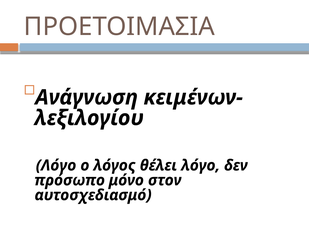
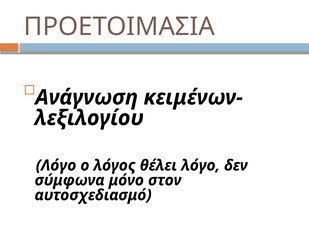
πρόσωπο: πρόσωπο -> σύμφωνα
